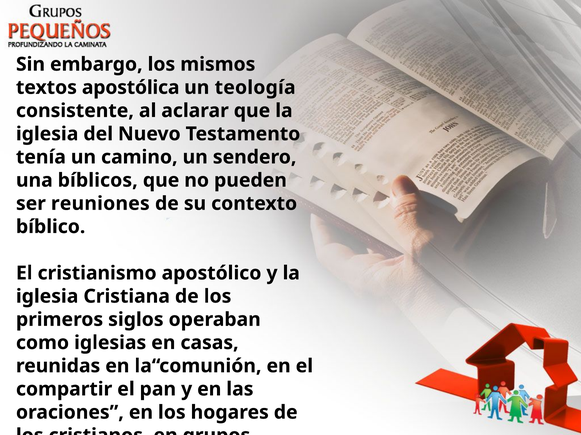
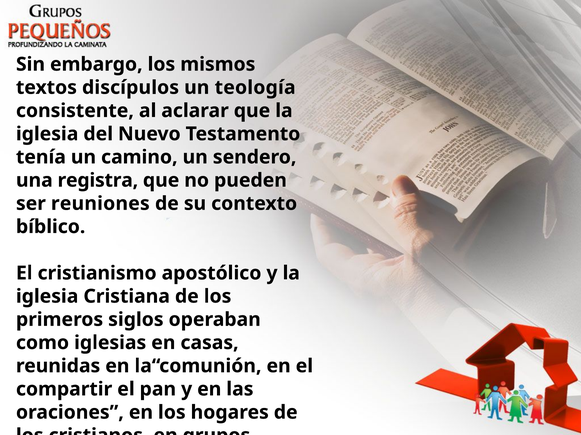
apostólica: apostólica -> discípulos
bíblicos: bíblicos -> registra
